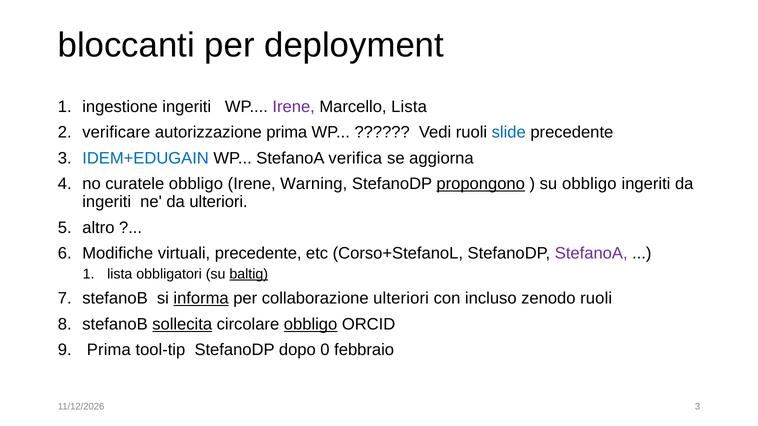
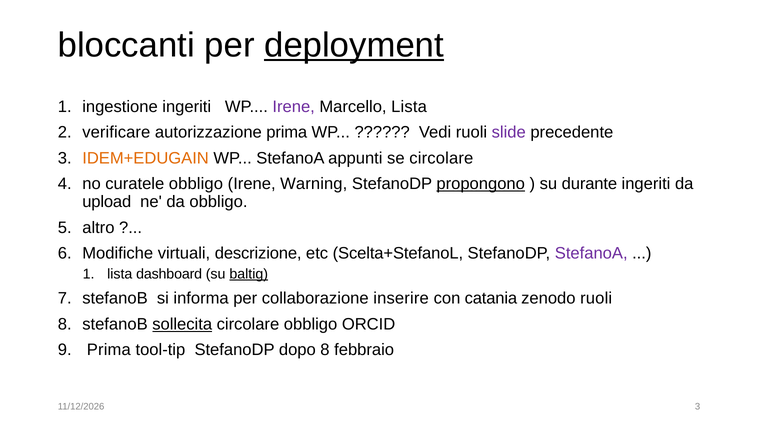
deployment underline: none -> present
slide colour: blue -> purple
IDEM+EDUGAIN colour: blue -> orange
verifica: verifica -> appunti
se aggiorna: aggiorna -> circolare
su obbligo: obbligo -> durante
ingeriti at (107, 202): ingeriti -> upload
da ulteriori: ulteriori -> obbligo
virtuali precedente: precedente -> descrizione
Corso+StefanoL: Corso+StefanoL -> Scelta+StefanoL
obbligatori: obbligatori -> dashboard
informa underline: present -> none
collaborazione ulteriori: ulteriori -> inserire
incluso: incluso -> catania
obbligo at (311, 324) underline: present -> none
dopo 0: 0 -> 8
